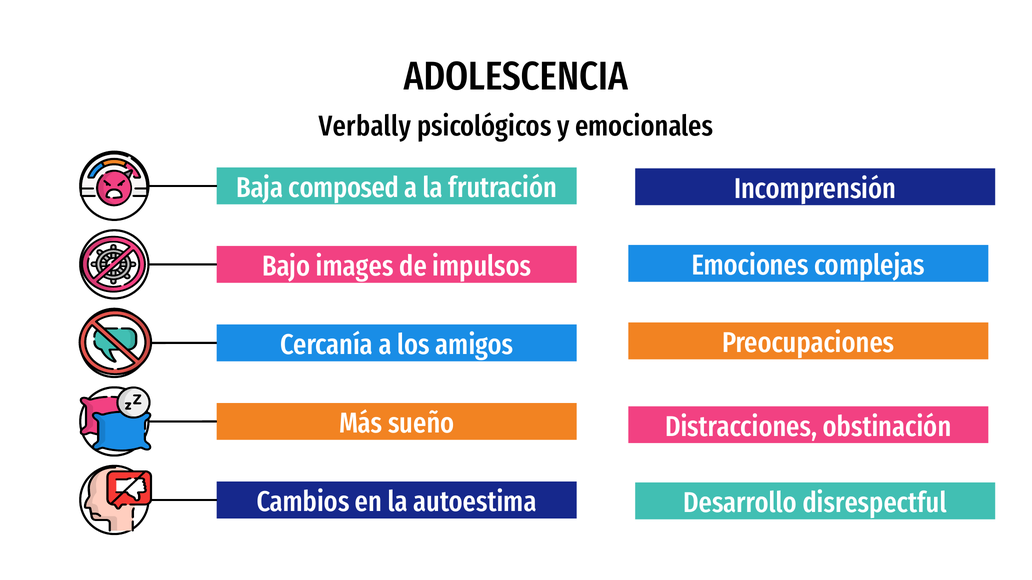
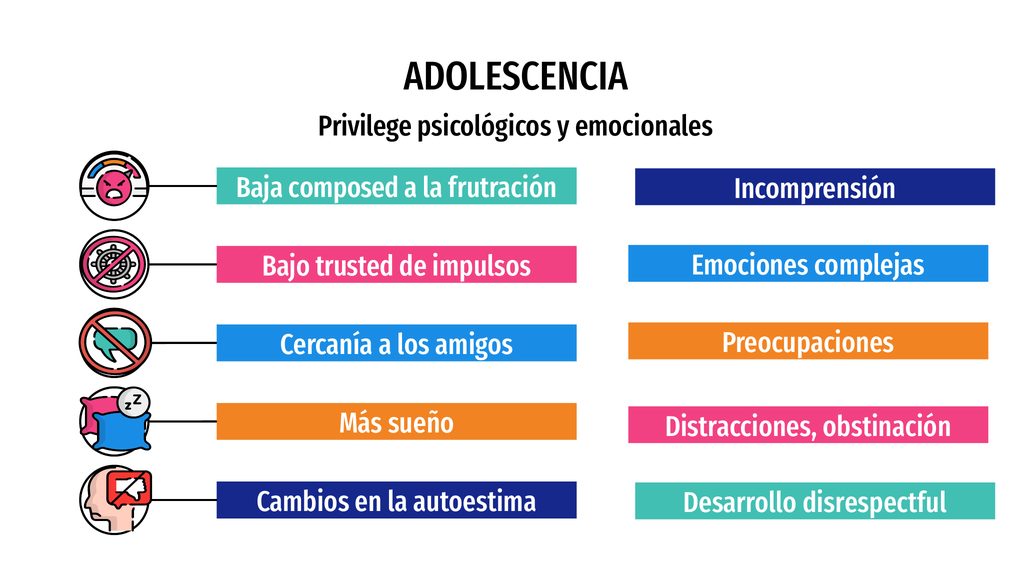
Verbally: Verbally -> Privilege
images: images -> trusted
